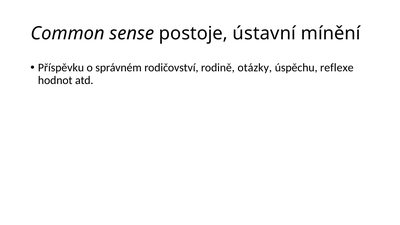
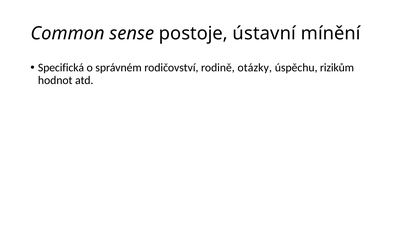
Příspěvku: Příspěvku -> Specifická
reflexe: reflexe -> rizikům
